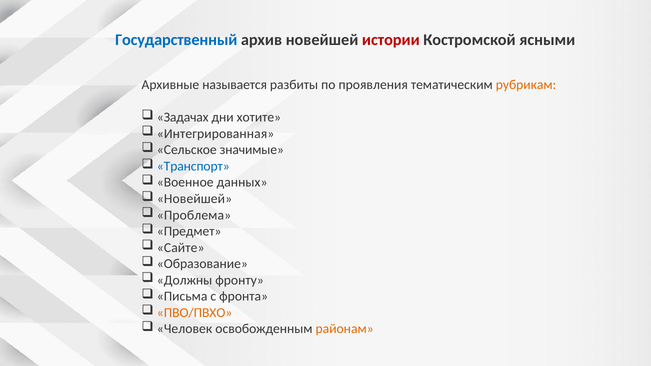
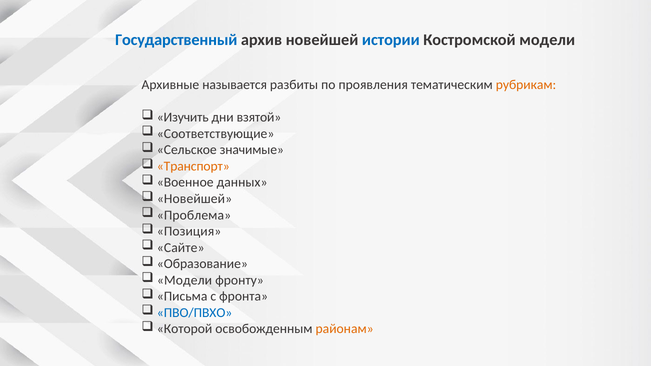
истории colour: red -> blue
Костромской ясными: ясными -> модели
Задачах: Задачах -> Изучить
хотите: хотите -> взятой
Интегрированная: Интегрированная -> Соответствующие
Транспорт colour: blue -> orange
Предмет: Предмет -> Позиция
Должны at (185, 280): Должны -> Модели
ПВО/ПВХО colour: orange -> blue
Человек: Человек -> Которой
